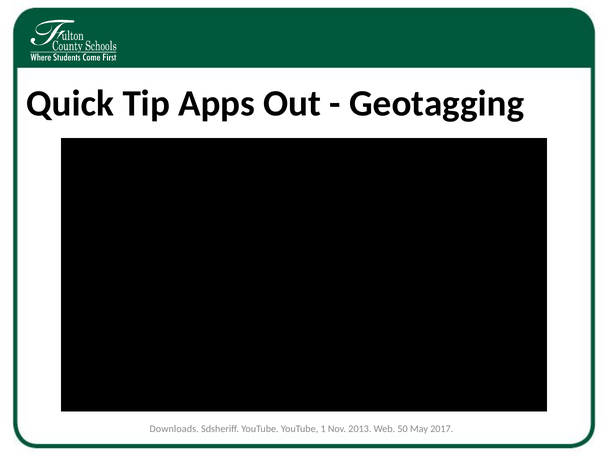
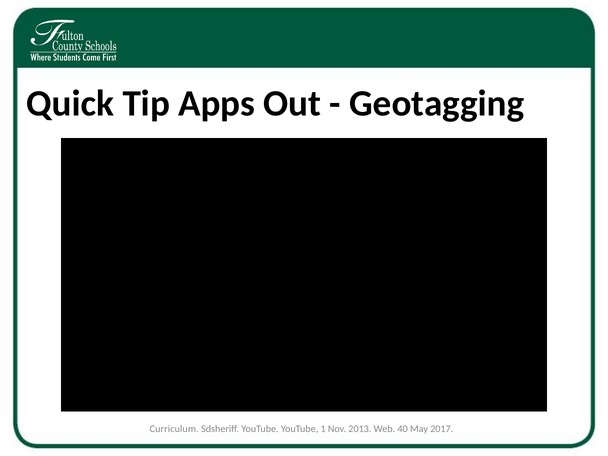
Downloads: Downloads -> Curriculum
50: 50 -> 40
